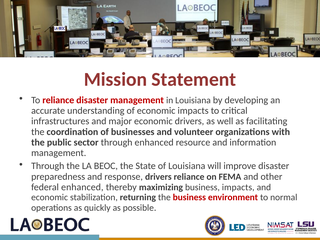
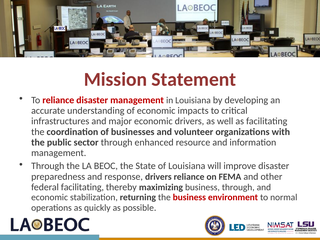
federal enhanced: enhanced -> facilitating
business impacts: impacts -> through
